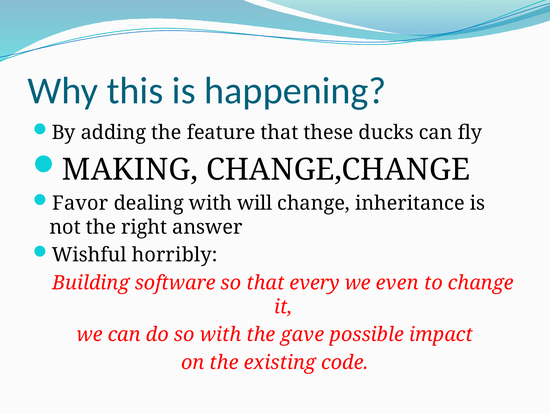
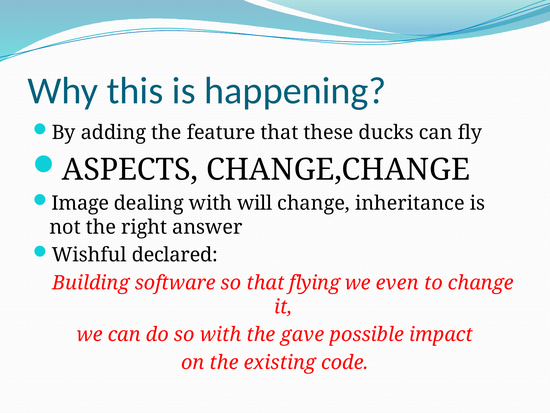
MAKING: MAKING -> ASPECTS
Favor: Favor -> Image
horribly: horribly -> declared
every: every -> flying
